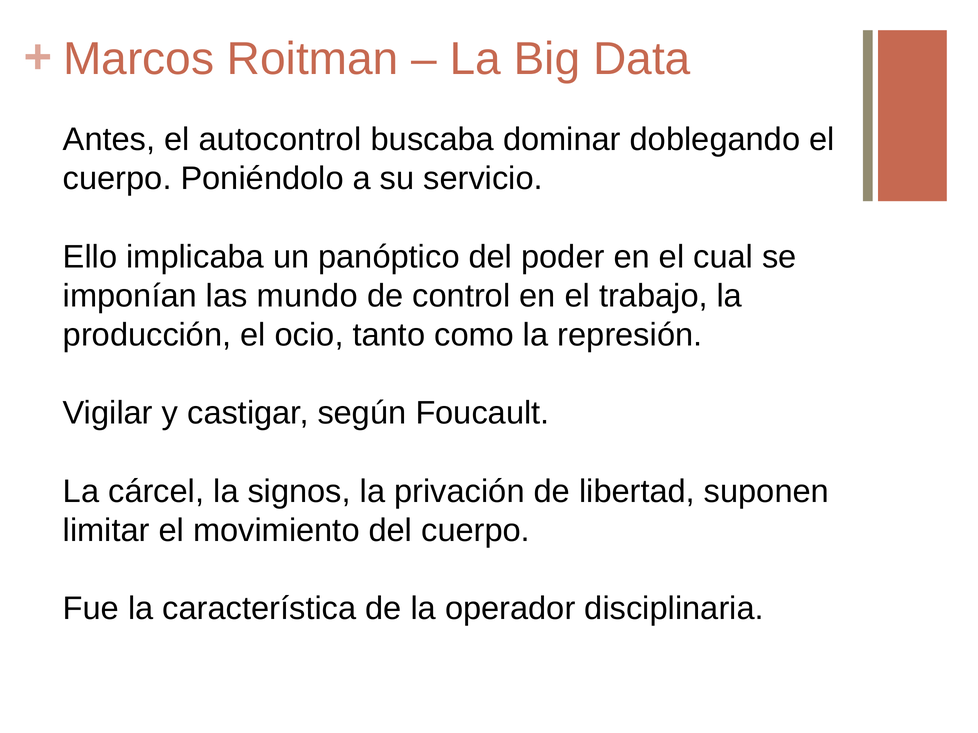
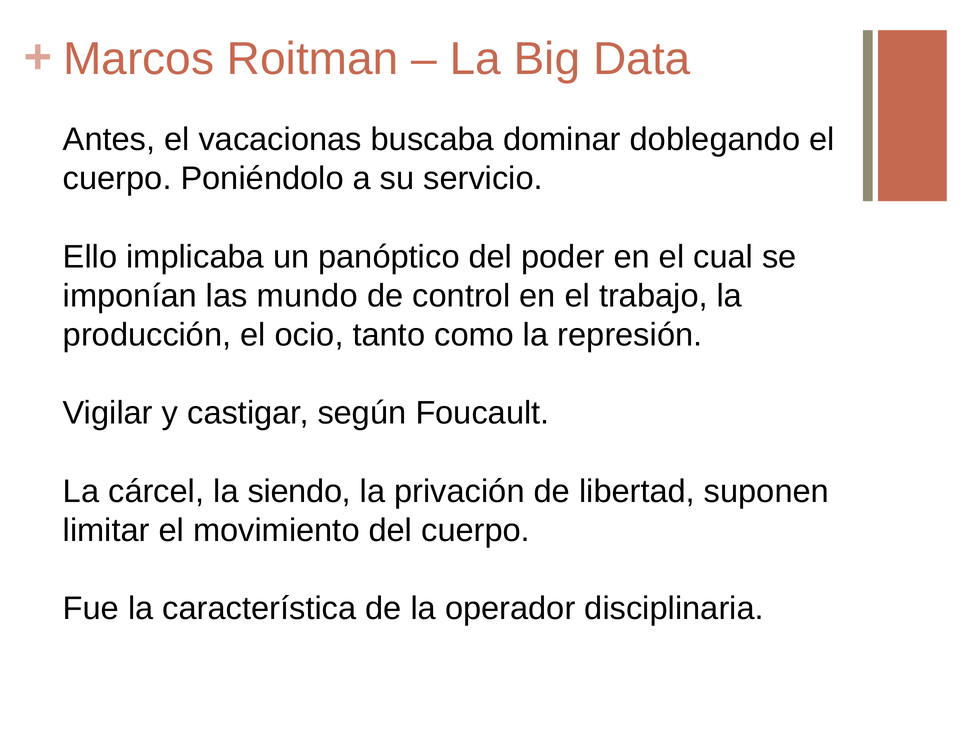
autocontrol: autocontrol -> vacacionas
signos: signos -> siendo
